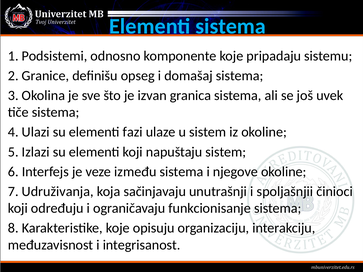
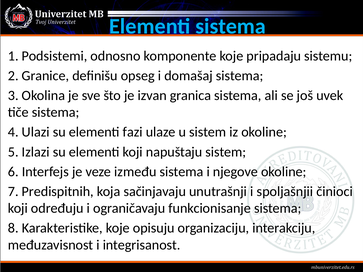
Udruživanja: Udruživanja -> Predispitnih
